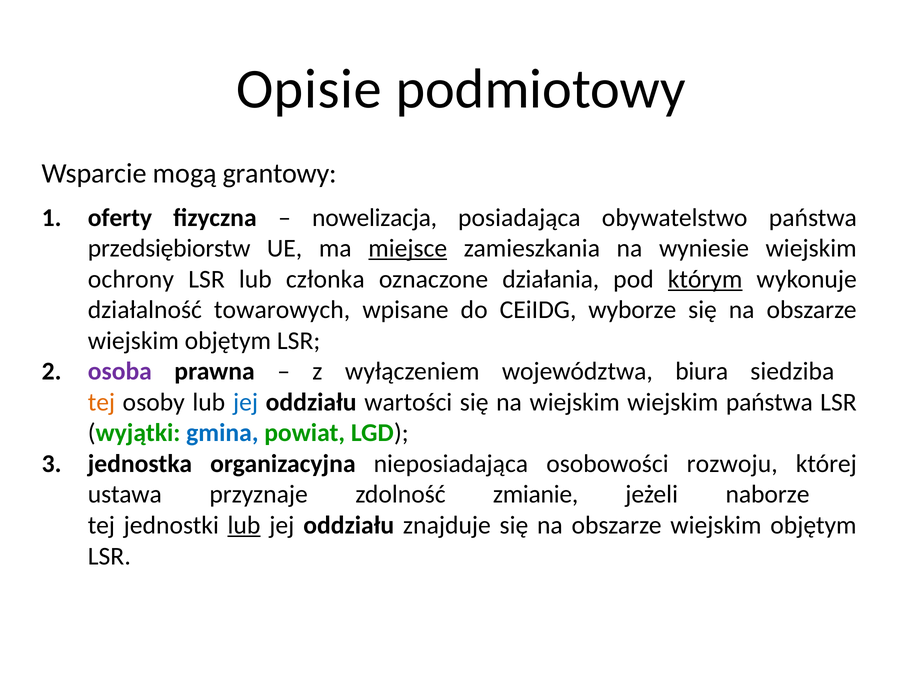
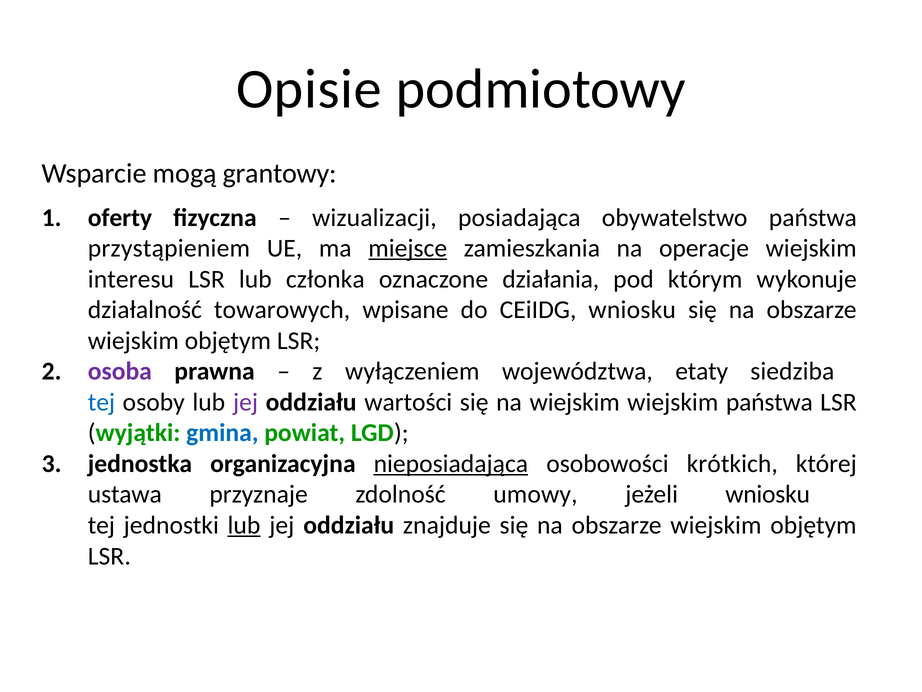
nowelizacja: nowelizacja -> wizualizacji
przedsiębiorstw: przedsiębiorstw -> przystąpieniem
wyniesie: wyniesie -> operacje
ochrony: ochrony -> interesu
którym underline: present -> none
CEiIDG wyborze: wyborze -> wniosku
biura: biura -> etaty
tej at (101, 402) colour: orange -> blue
jej at (246, 402) colour: blue -> purple
nieposiadająca underline: none -> present
rozwoju: rozwoju -> krótkich
zmianie: zmianie -> umowy
jeżeli naborze: naborze -> wniosku
